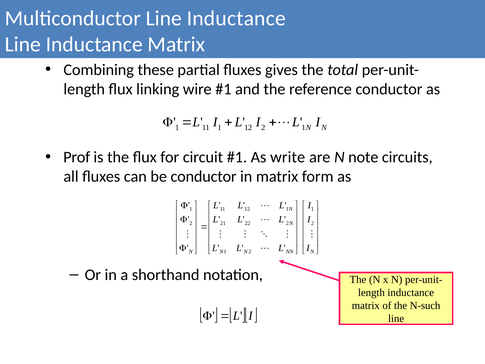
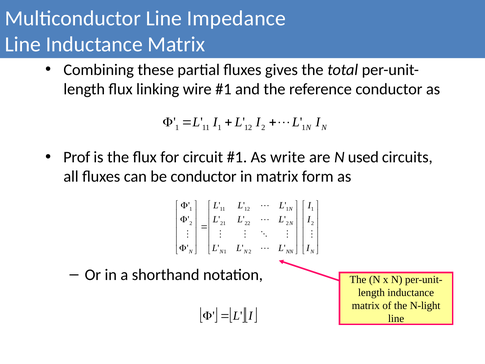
Multiconductor Line Inductance: Inductance -> Impedance
note: note -> used
N-such: N-such -> N-light
